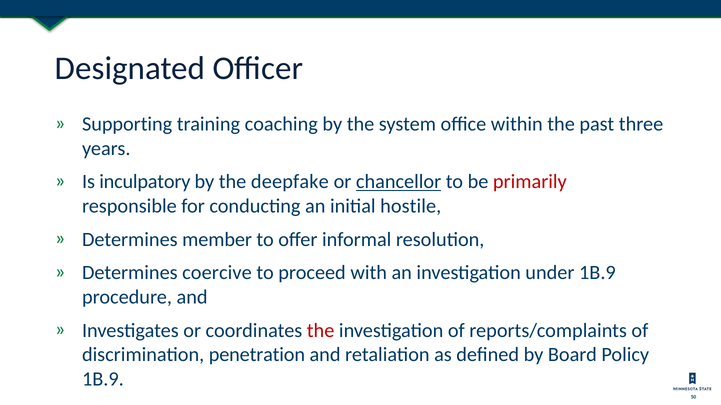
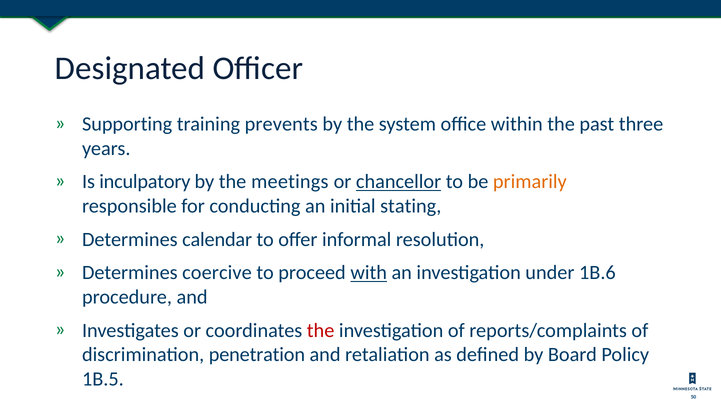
coaching: coaching -> prevents
deepfake: deepfake -> meetings
primarily colour: red -> orange
hostile: hostile -> stating
member: member -> calendar
with underline: none -> present
under 1B.9: 1B.9 -> 1B.6
1B.9 at (103, 380): 1B.9 -> 1B.5
